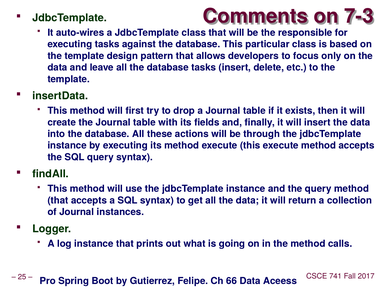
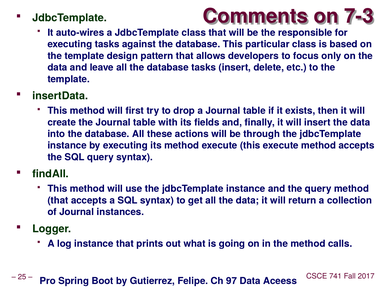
66: 66 -> 97
